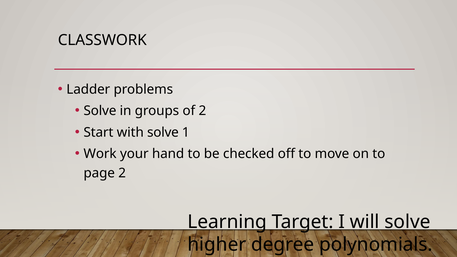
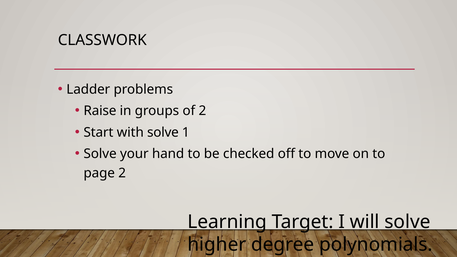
Solve at (100, 111): Solve -> Raise
Work at (100, 154): Work -> Solve
